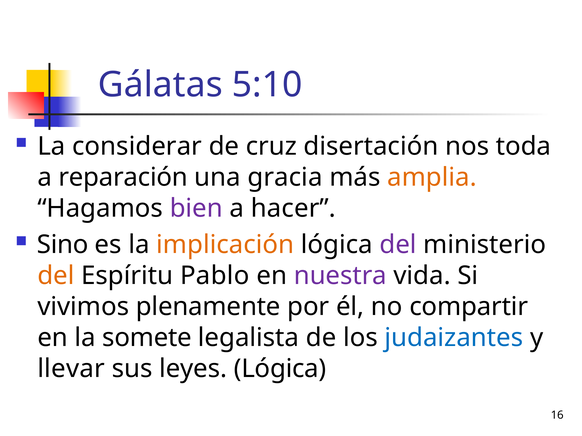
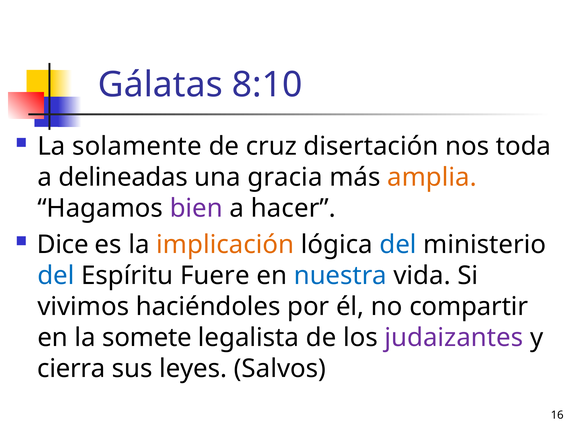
5:10: 5:10 -> 8:10
considerar: considerar -> solamente
reparación: reparación -> delineadas
Sino: Sino -> Dice
del at (398, 245) colour: purple -> blue
del at (56, 276) colour: orange -> blue
Pablo: Pablo -> Fuere
nuestra colour: purple -> blue
plenamente: plenamente -> haciéndoles
judaizantes colour: blue -> purple
llevar: llevar -> cierra
leyes Lógica: Lógica -> Salvos
